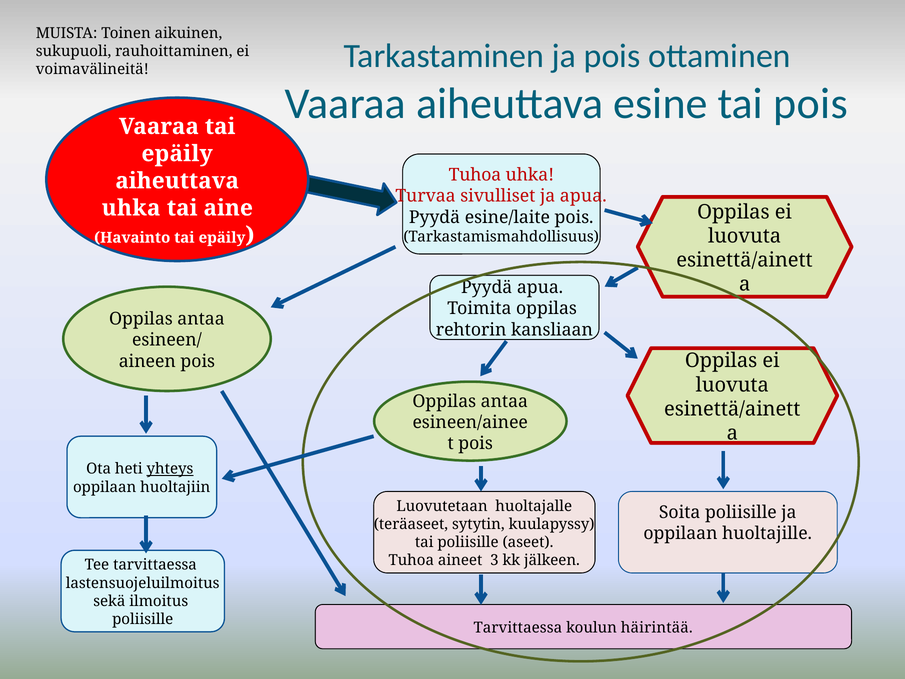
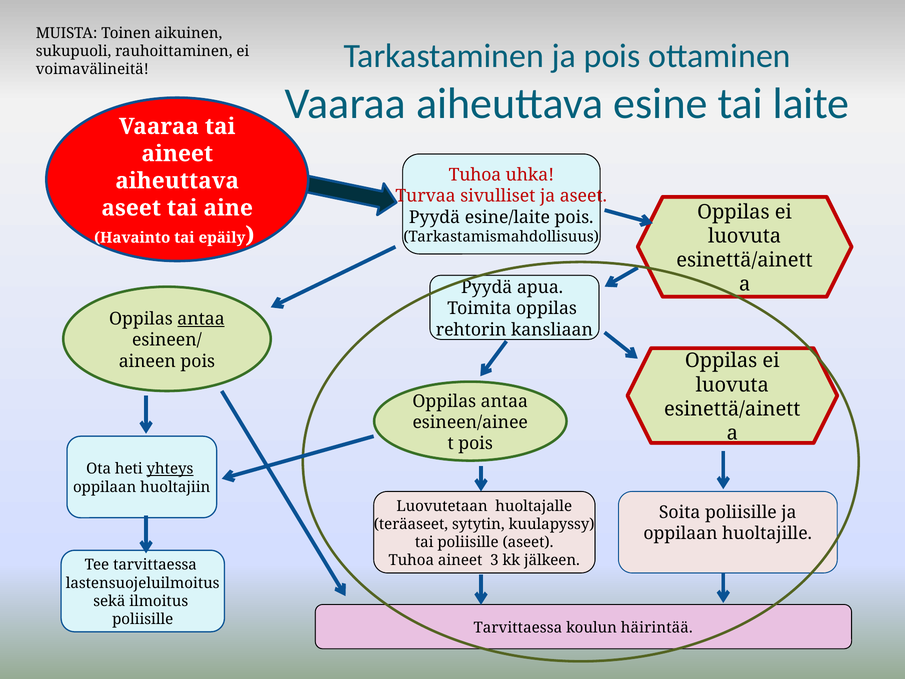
tai pois: pois -> laite
epäily at (177, 154): epäily -> aineet
ja apua: apua -> aseet
uhka at (131, 208): uhka -> aseet
antaa at (201, 319) underline: none -> present
